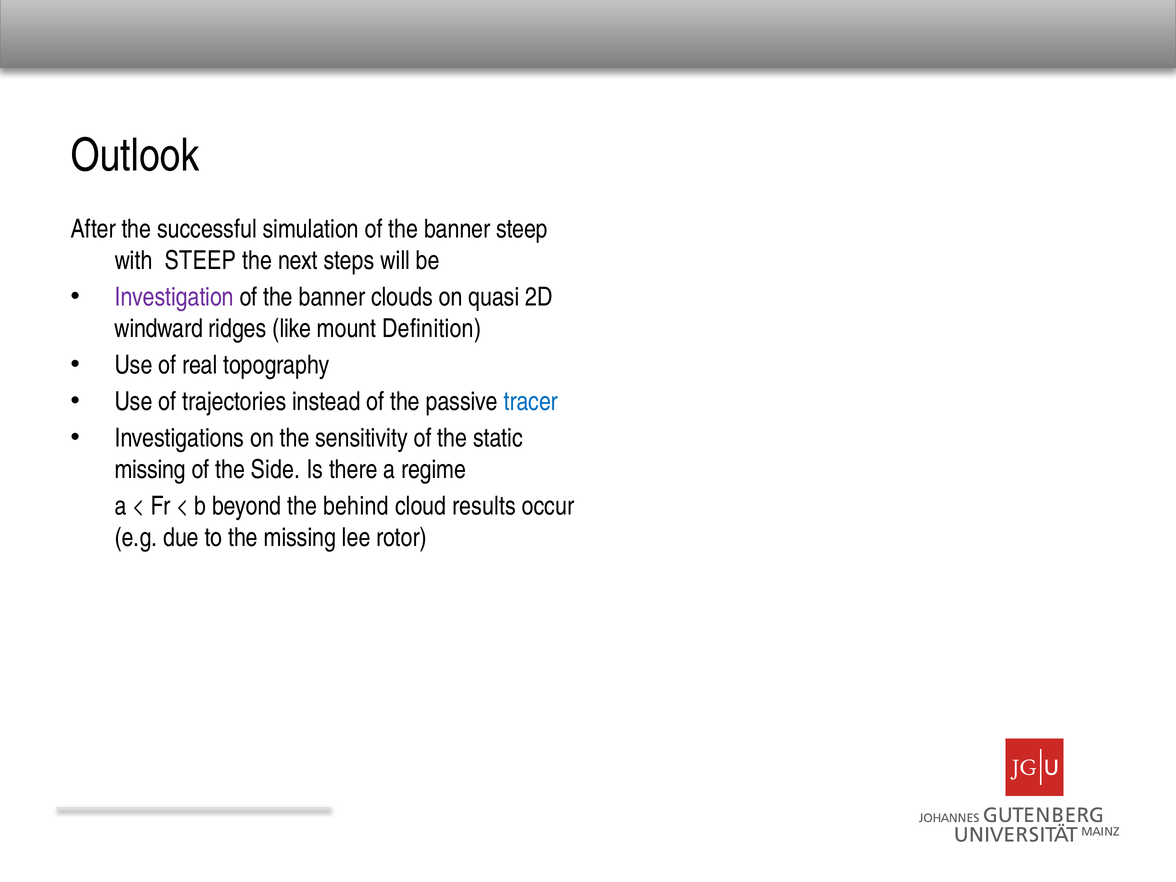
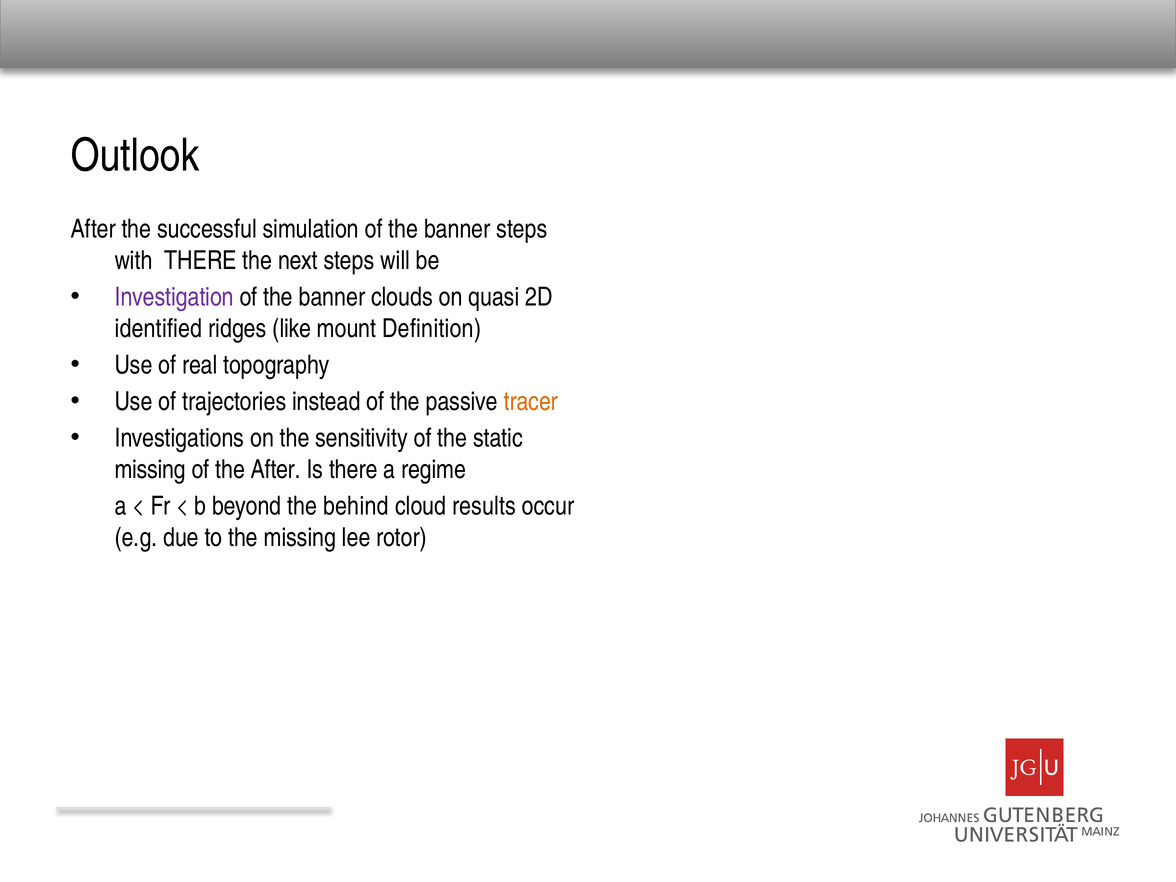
banner steep: steep -> steps
with STEEP: STEEP -> THERE
windward: windward -> identified
tracer colour: blue -> orange
the Side: Side -> After
